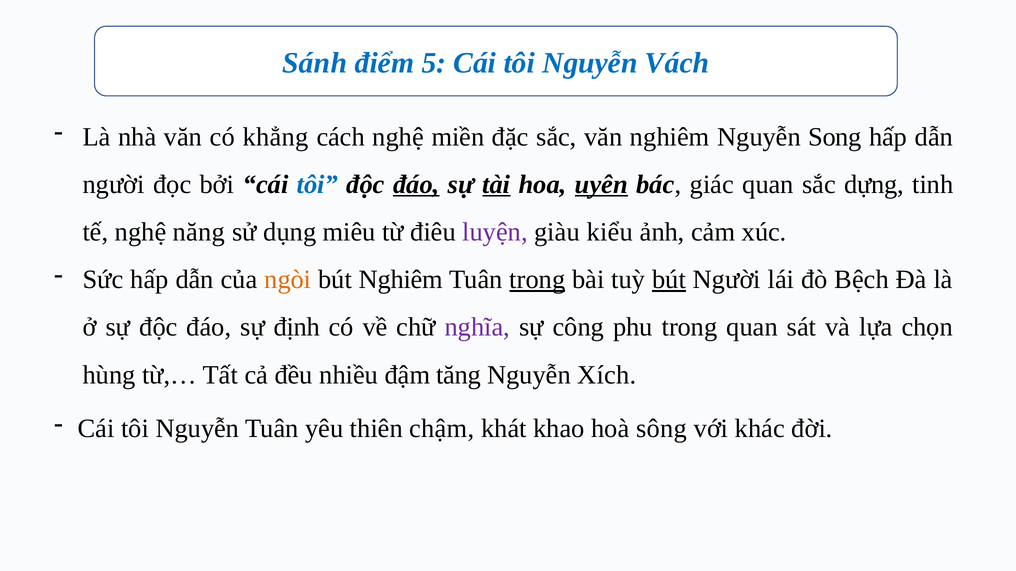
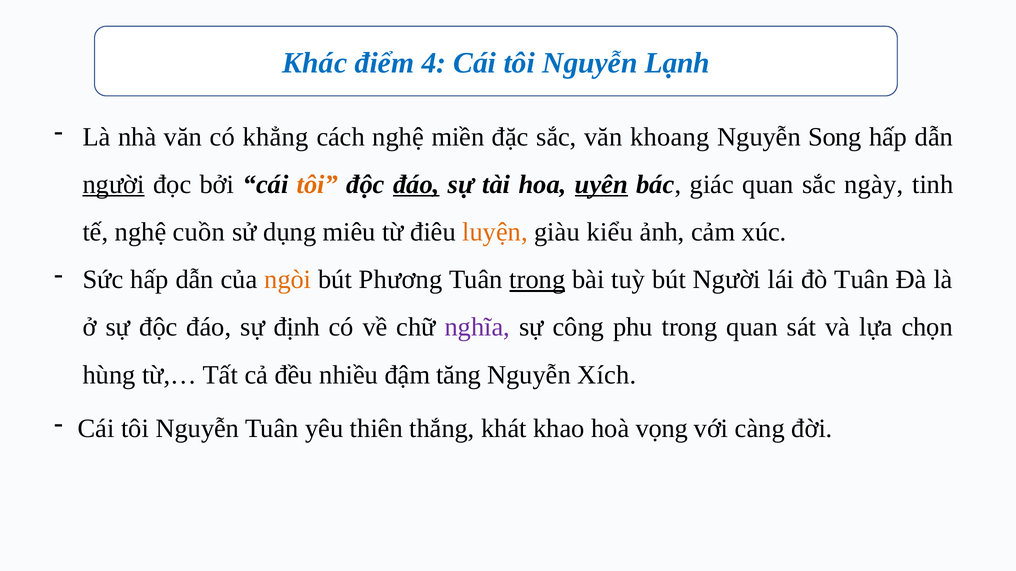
Sánh: Sánh -> Khác
5: 5 -> 4
Vách: Vách -> Lạnh
văn nghiêm: nghiêm -> khoang
người at (114, 185) underline: none -> present
tôi at (317, 185) colour: blue -> orange
tài underline: present -> none
dựng: dựng -> ngày
năng: năng -> cuồn
luyện colour: purple -> orange
bút Nghiêm: Nghiêm -> Phương
bút at (669, 280) underline: present -> none
đò Bệch: Bệch -> Tuân
chậm: chậm -> thắng
sông: sông -> vọng
khác: khác -> càng
